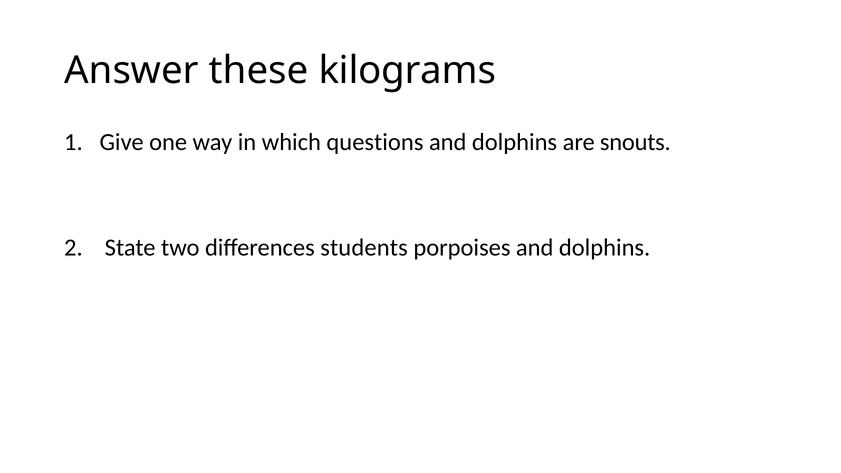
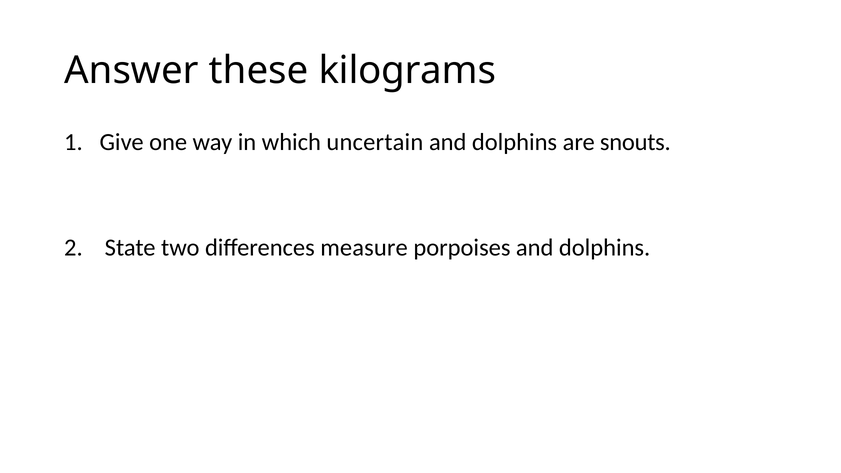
questions: questions -> uncertain
students: students -> measure
